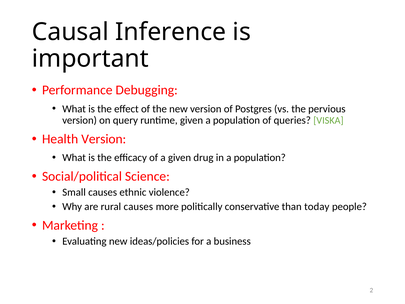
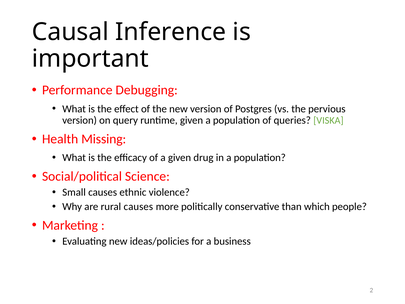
Health Version: Version -> Missing
today: today -> which
